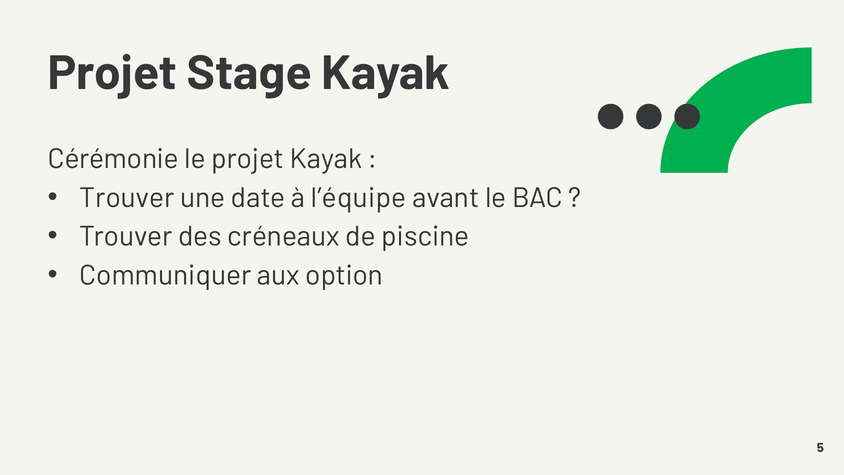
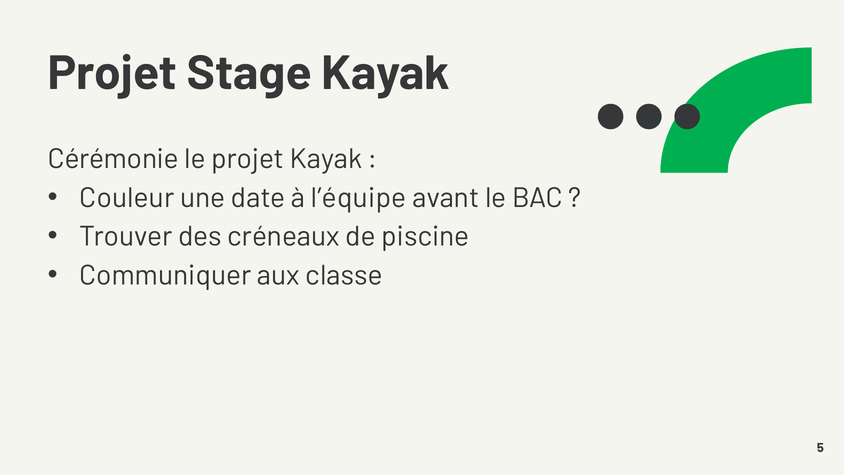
Trouver at (127, 198): Trouver -> Couleur
option: option -> classe
